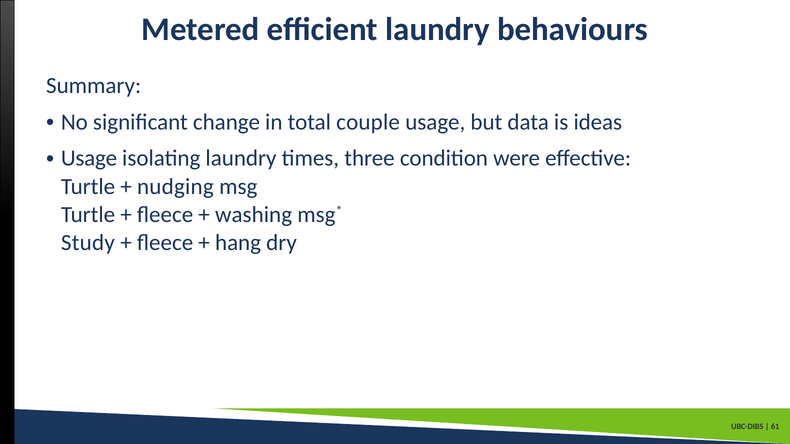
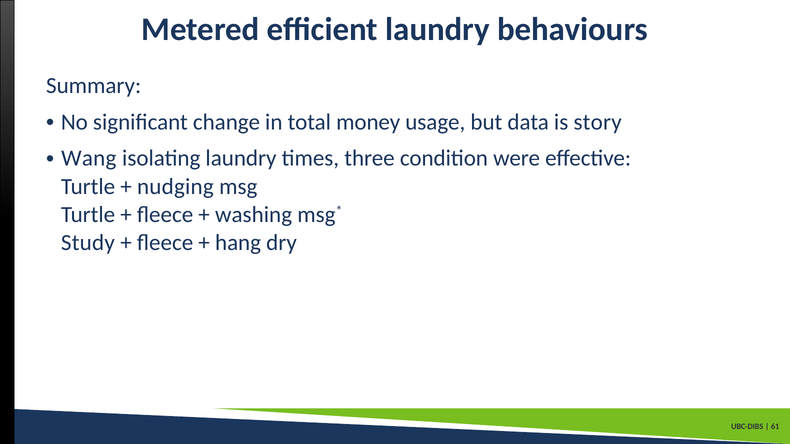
couple: couple -> money
ideas: ideas -> story
Usage at (89, 158): Usage -> Wang
